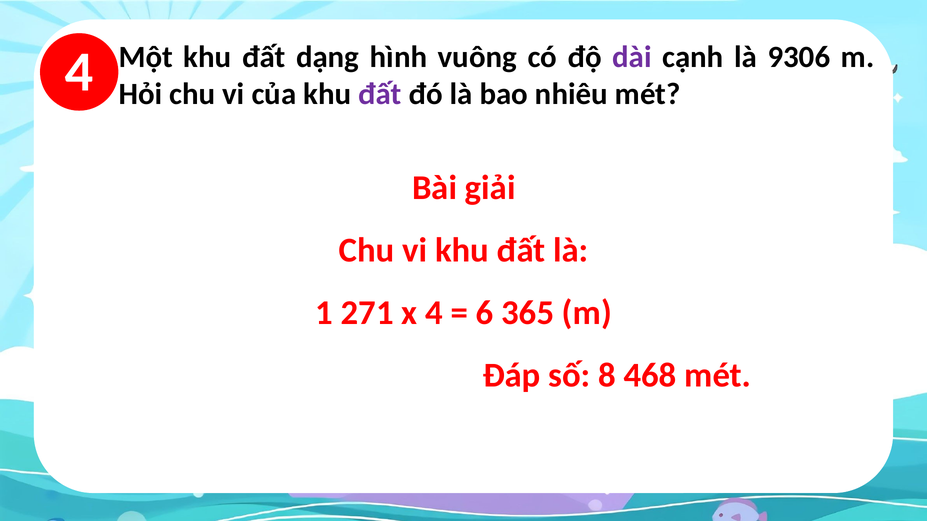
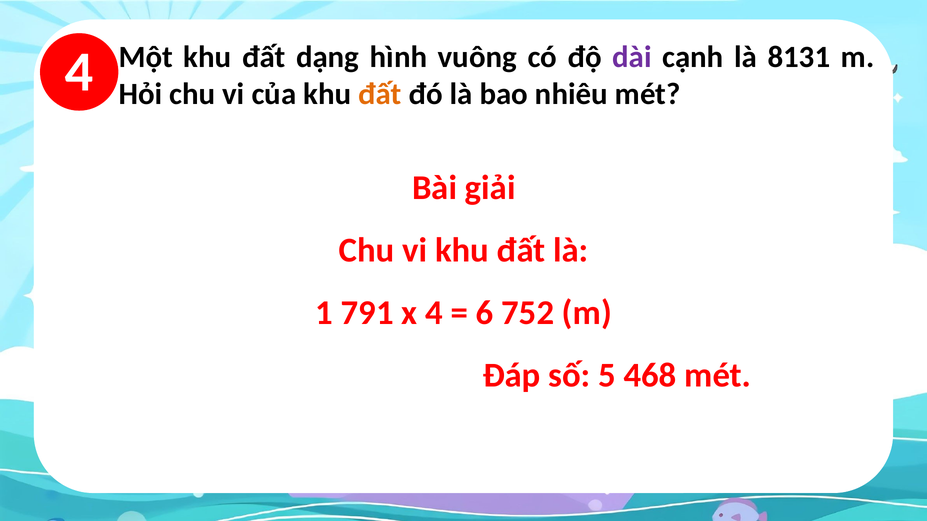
9306: 9306 -> 8131
đất at (380, 94) colour: purple -> orange
271: 271 -> 791
365: 365 -> 752
8: 8 -> 5
